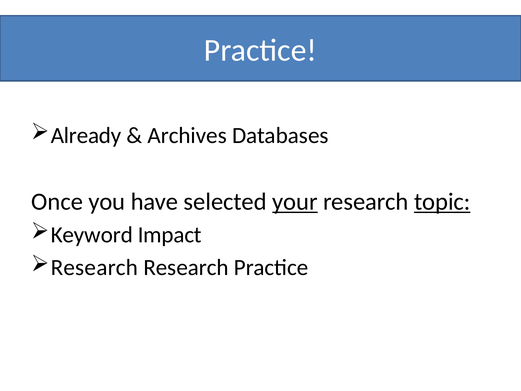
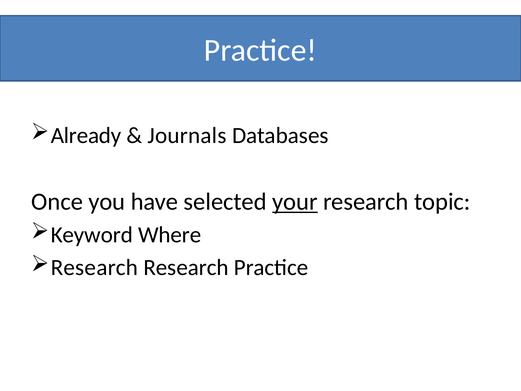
Archives: Archives -> Journals
topic underline: present -> none
Impact: Impact -> Where
